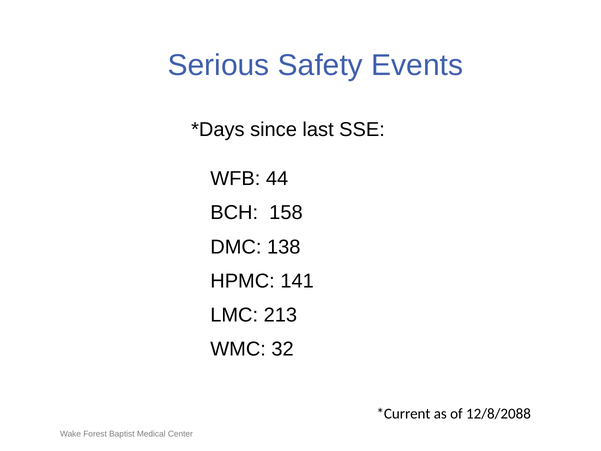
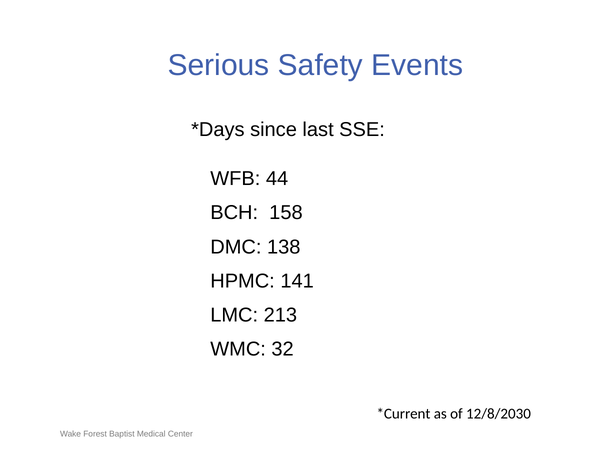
12/8/2088: 12/8/2088 -> 12/8/2030
